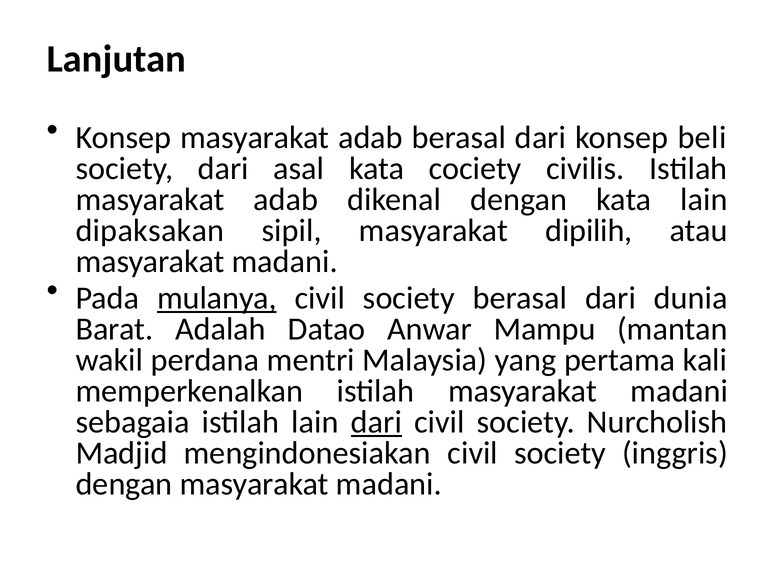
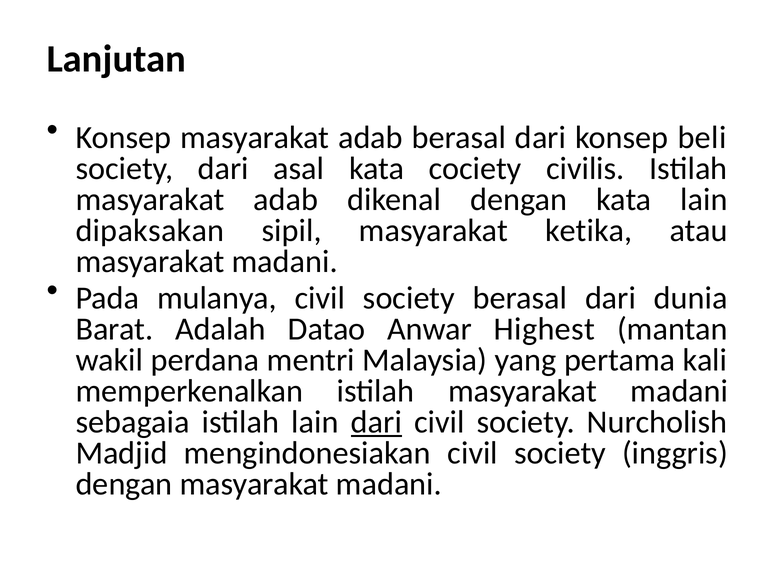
dipilih: dipilih -> ketika
mulanya underline: present -> none
Mampu: Mampu -> Highest
